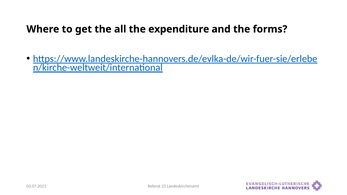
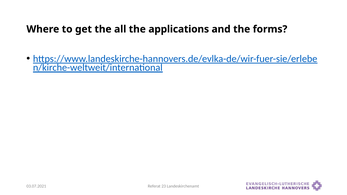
expenditure: expenditure -> applications
